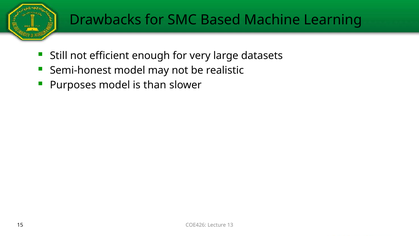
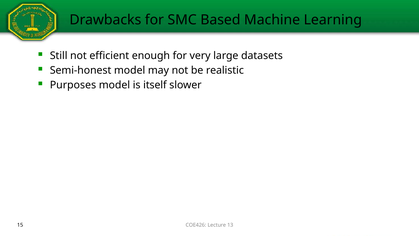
than: than -> itself
